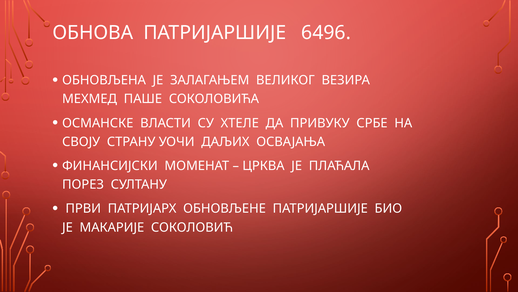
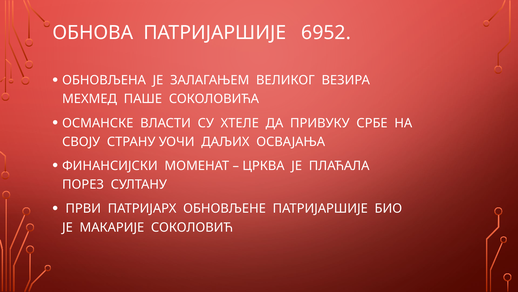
6496: 6496 -> 6952
